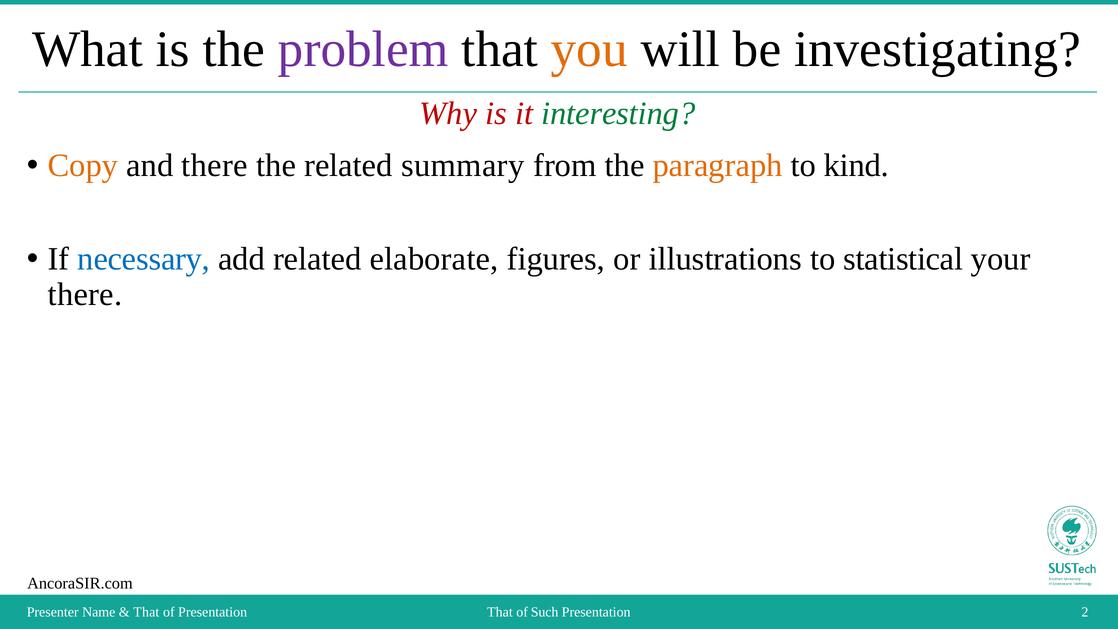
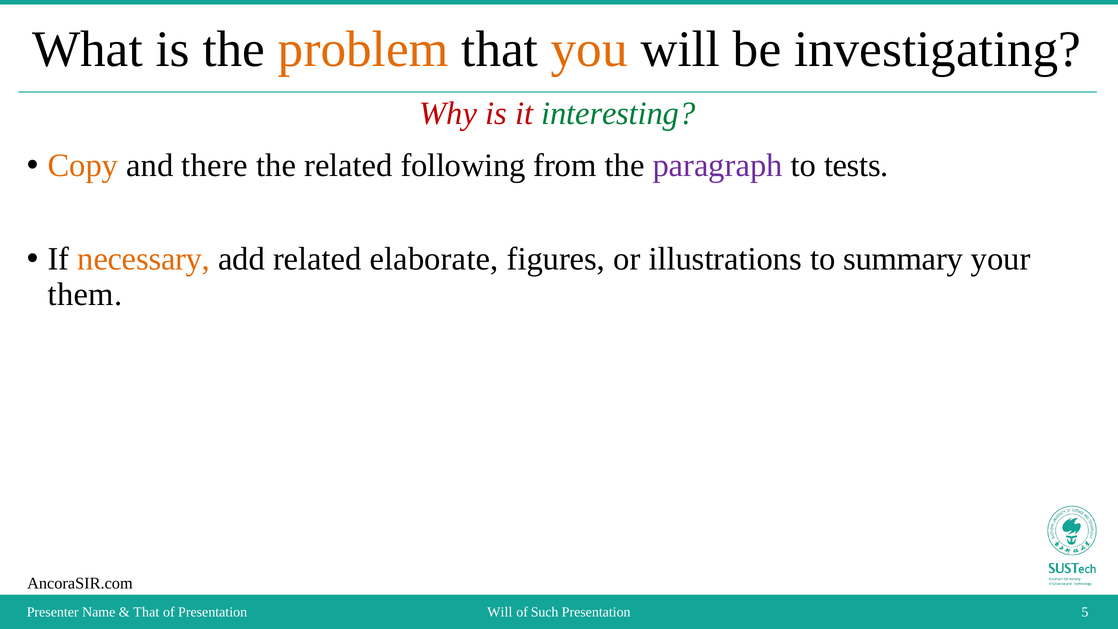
problem colour: purple -> orange
summary: summary -> following
paragraph colour: orange -> purple
kind: kind -> tests
necessary colour: blue -> orange
statistical: statistical -> summary
there at (85, 294): there -> them
That at (500, 612): That -> Will
2: 2 -> 5
